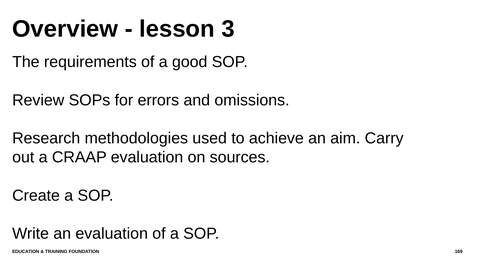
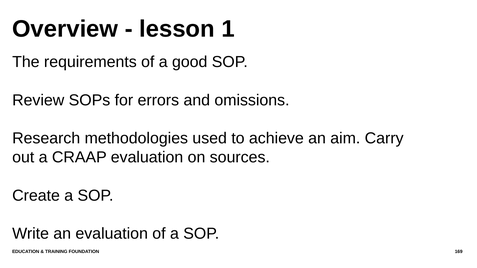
3: 3 -> 1
